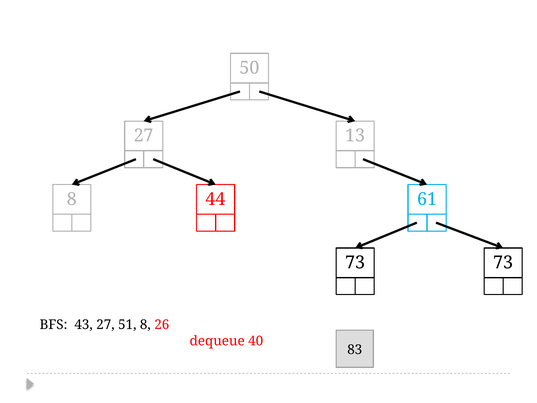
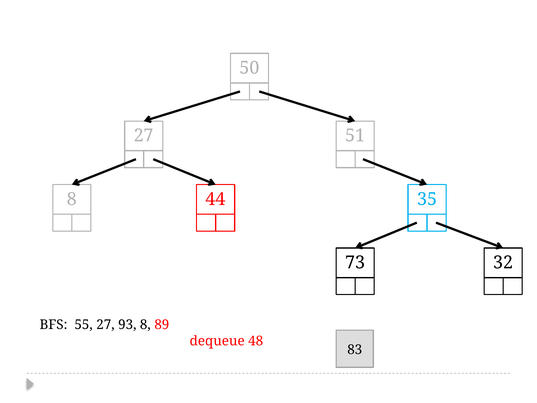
13: 13 -> 51
61: 61 -> 35
73 73: 73 -> 32
43: 43 -> 55
51: 51 -> 93
26: 26 -> 89
40: 40 -> 48
